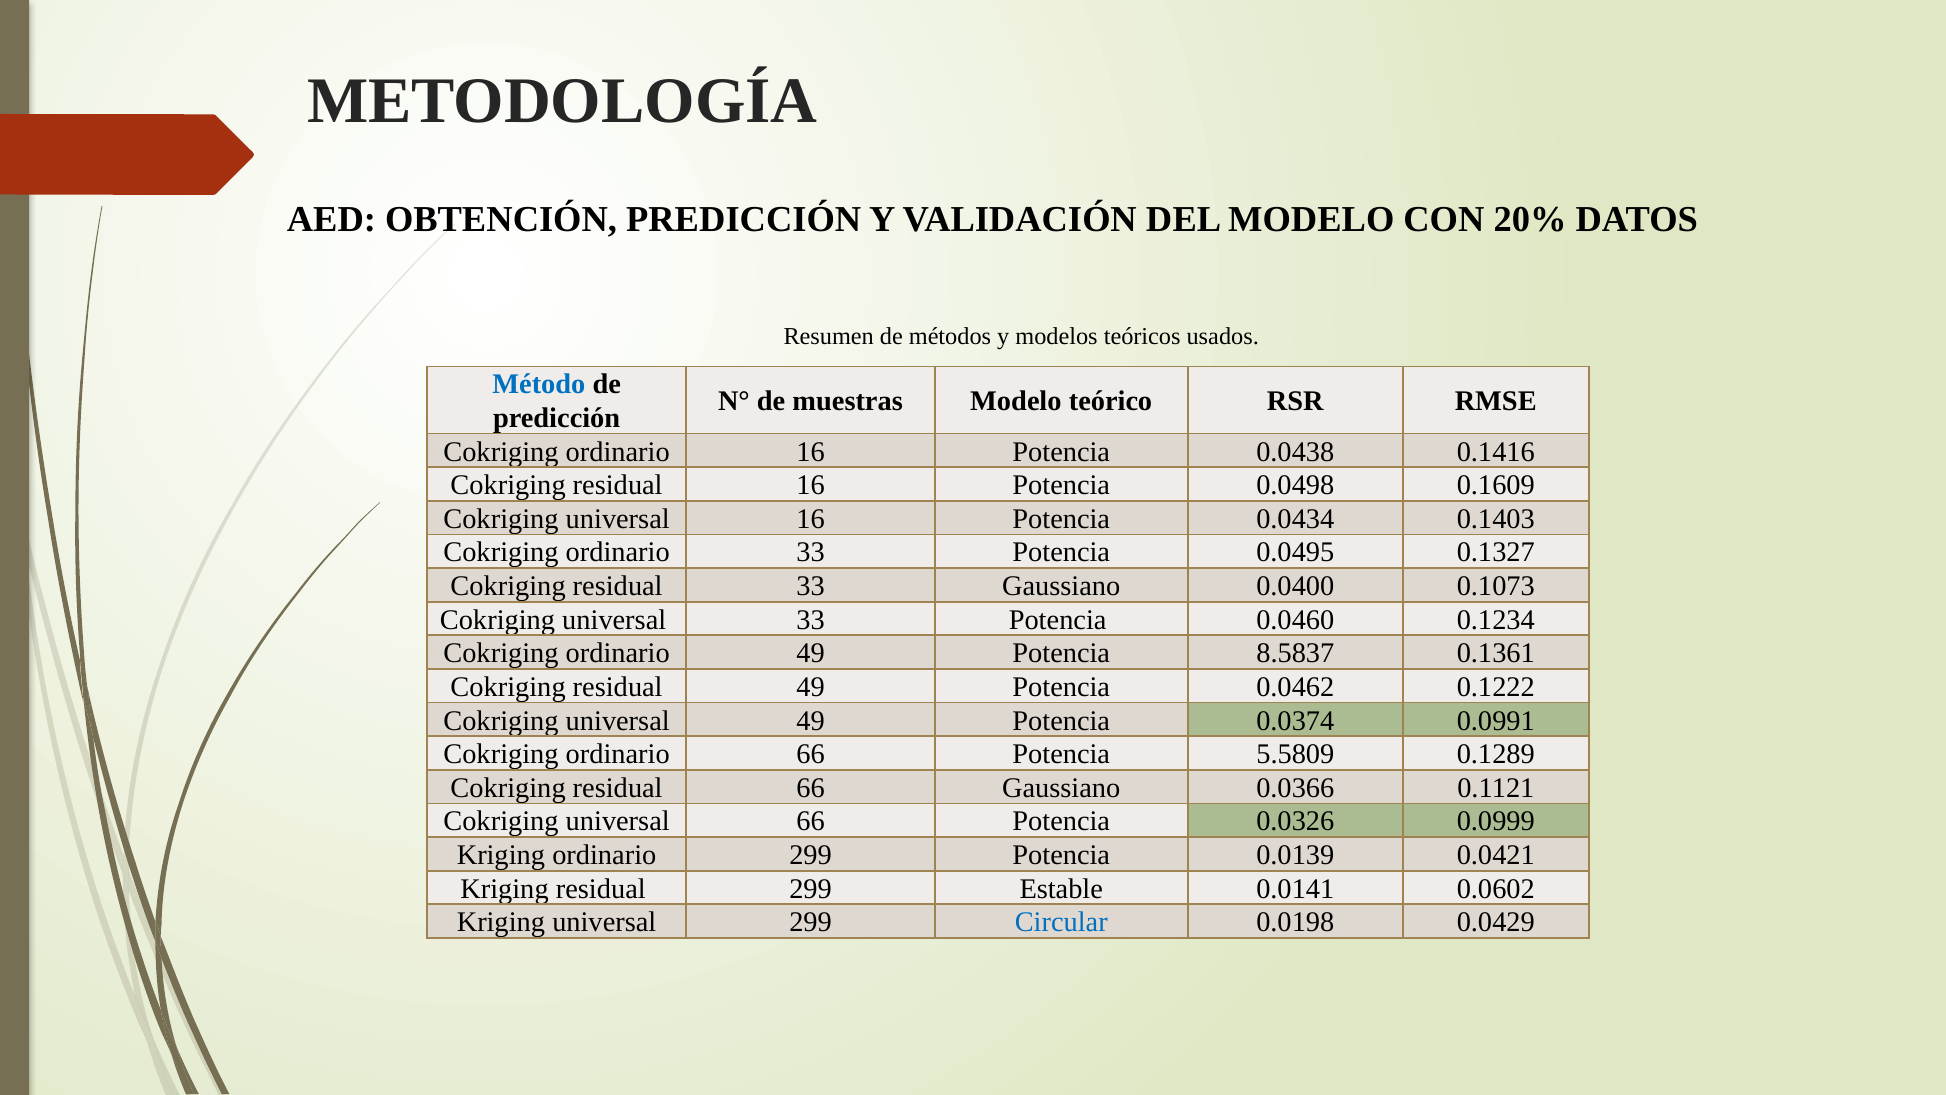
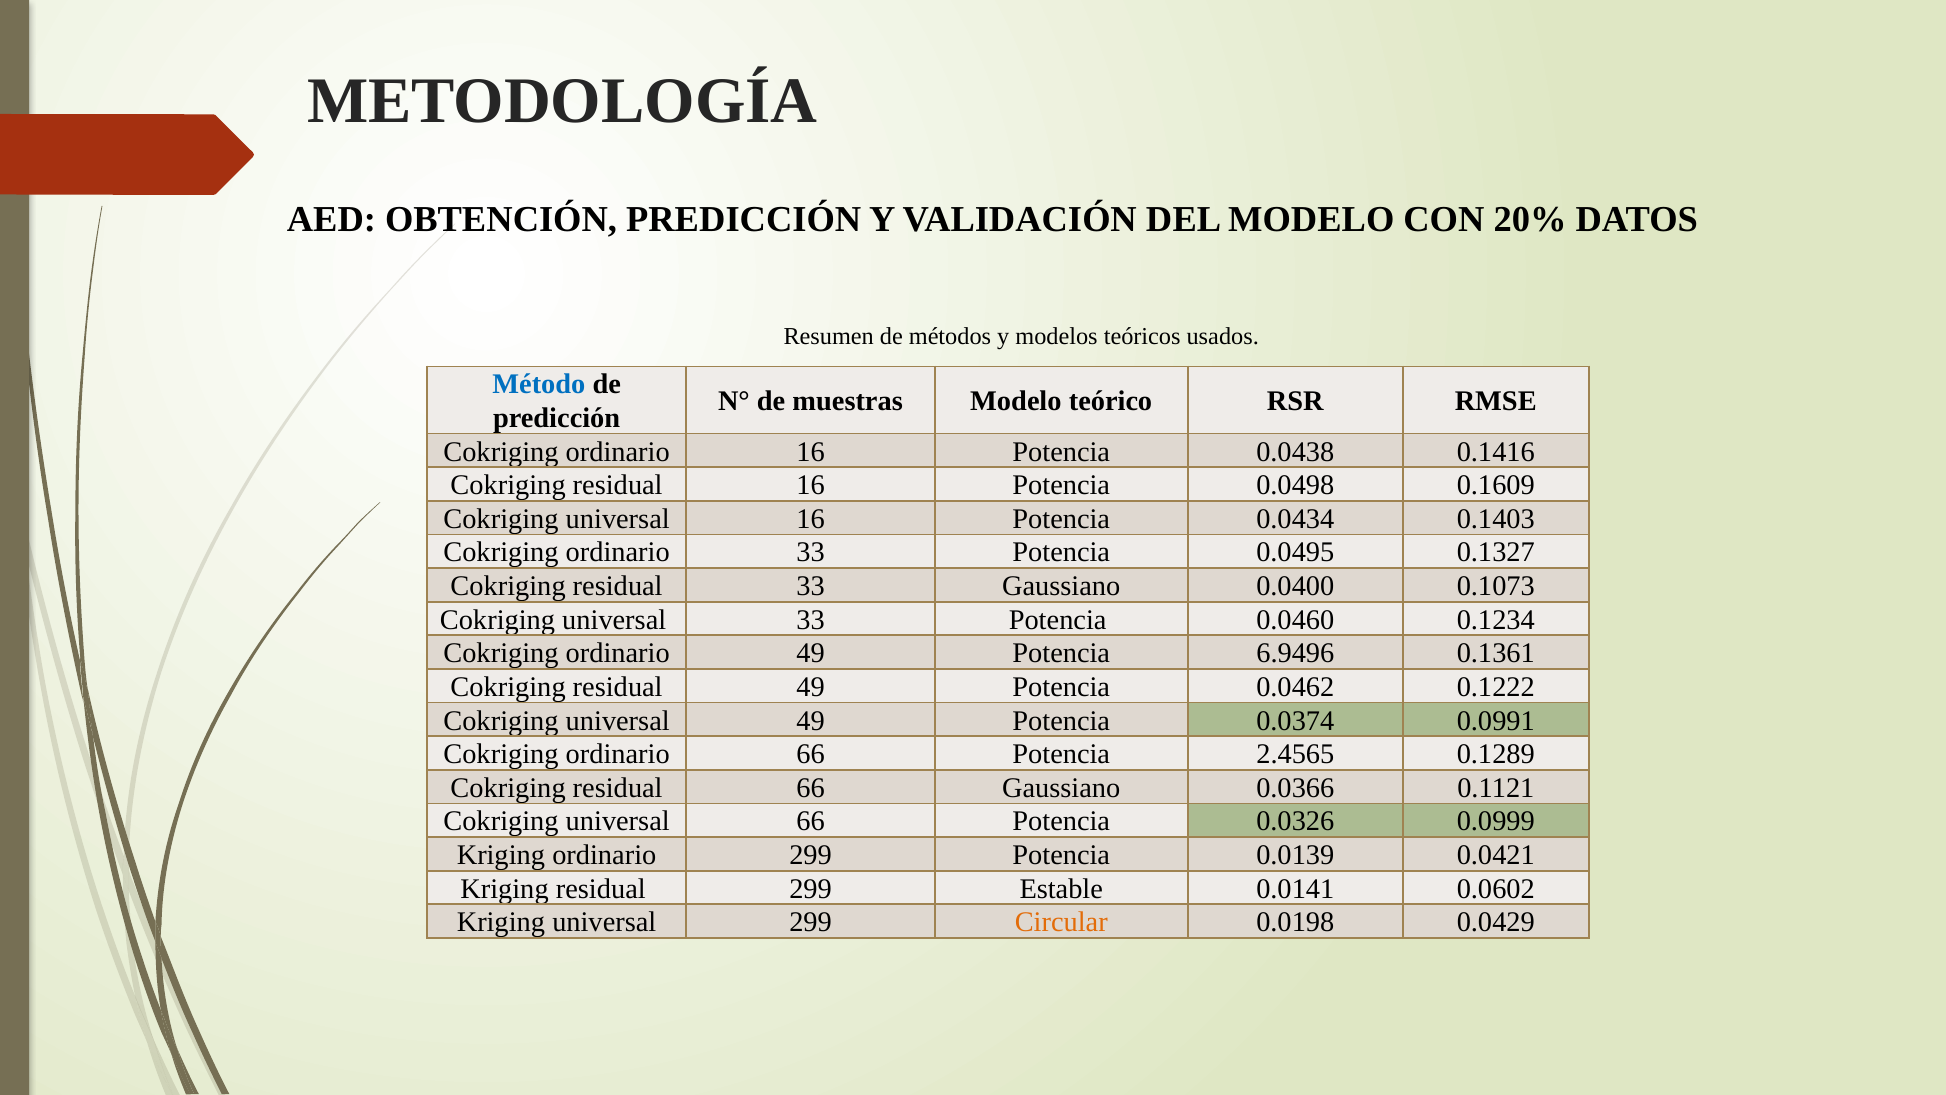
8.5837: 8.5837 -> 6.9496
5.5809: 5.5809 -> 2.4565
Circular colour: blue -> orange
